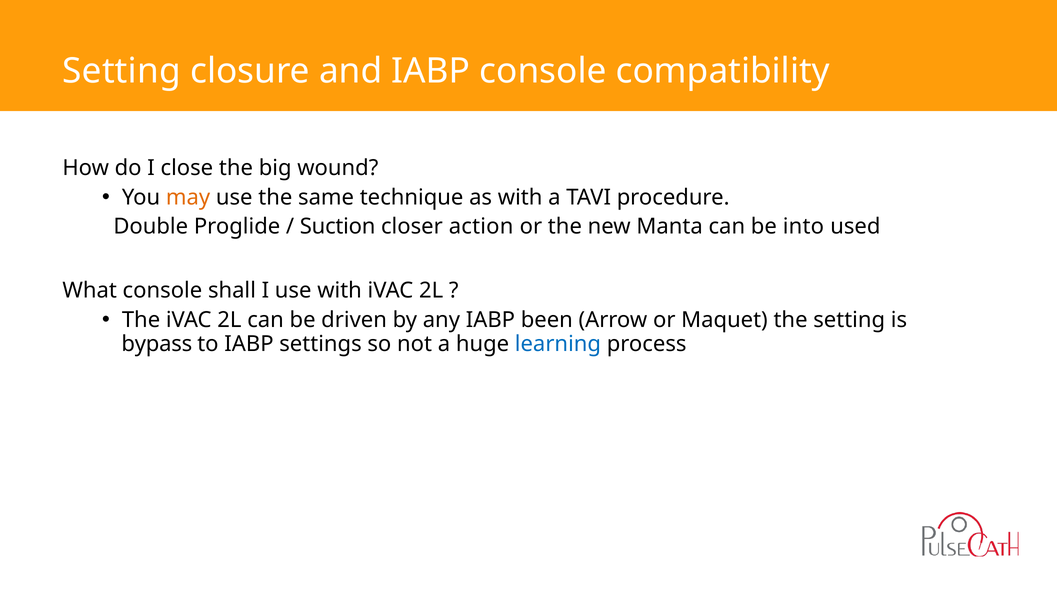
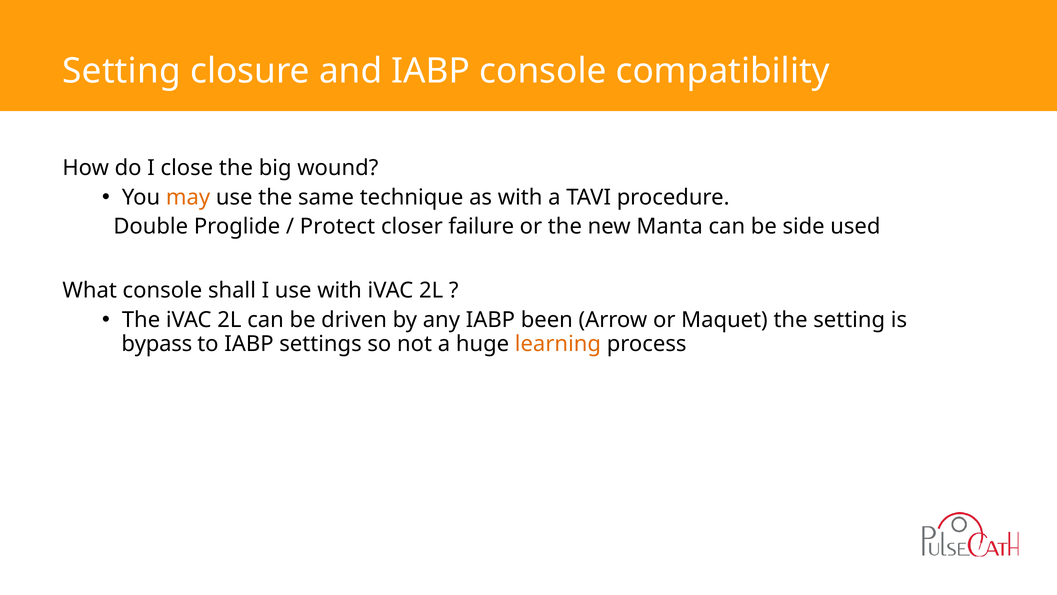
Suction: Suction -> Protect
action: action -> failure
into: into -> side
learning colour: blue -> orange
